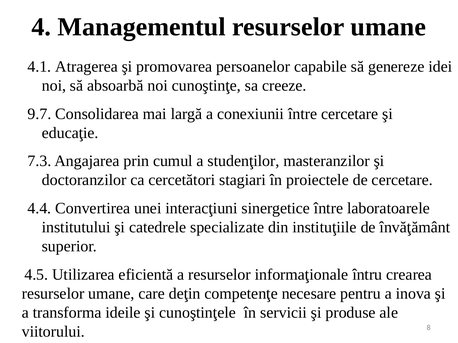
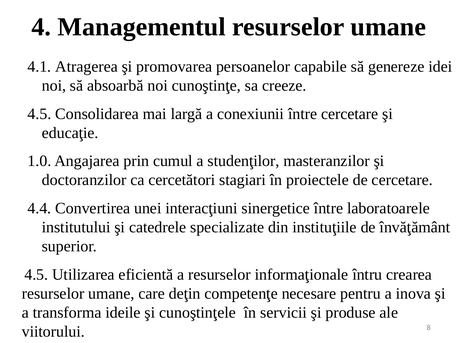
9.7 at (39, 114): 9.7 -> 4.5
7.3: 7.3 -> 1.0
